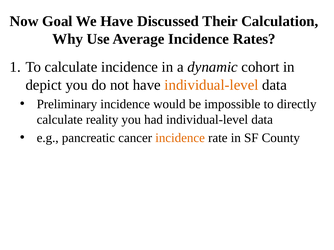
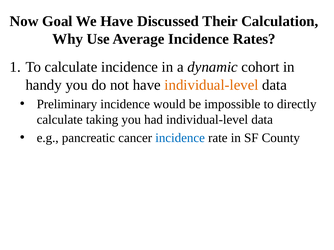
depict: depict -> handy
reality: reality -> taking
incidence at (180, 138) colour: orange -> blue
